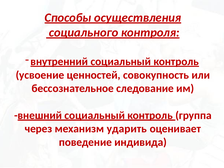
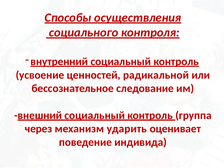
совокупность: совокупность -> радикальной
